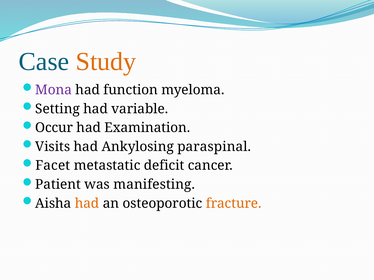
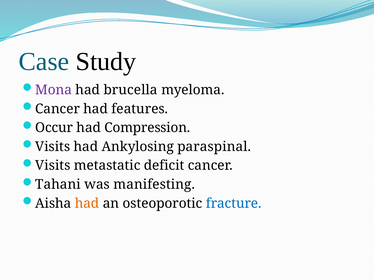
Study colour: orange -> black
function: function -> brucella
Setting at (58, 109): Setting -> Cancer
variable: variable -> features
Examination: Examination -> Compression
Facet at (53, 166): Facet -> Visits
Patient: Patient -> Tahani
fracture colour: orange -> blue
